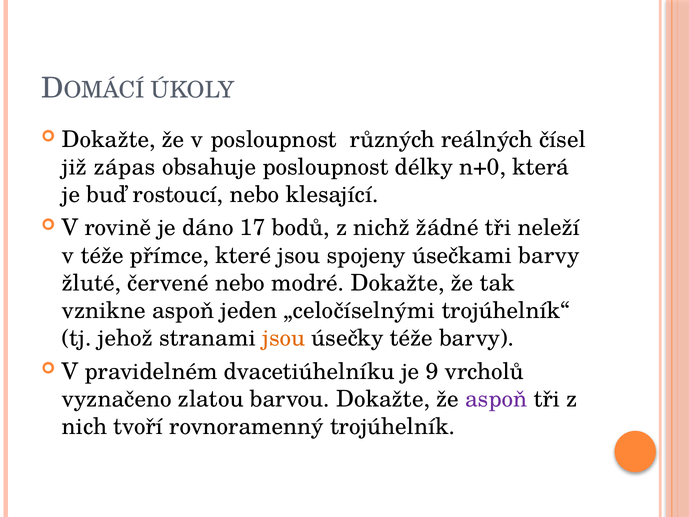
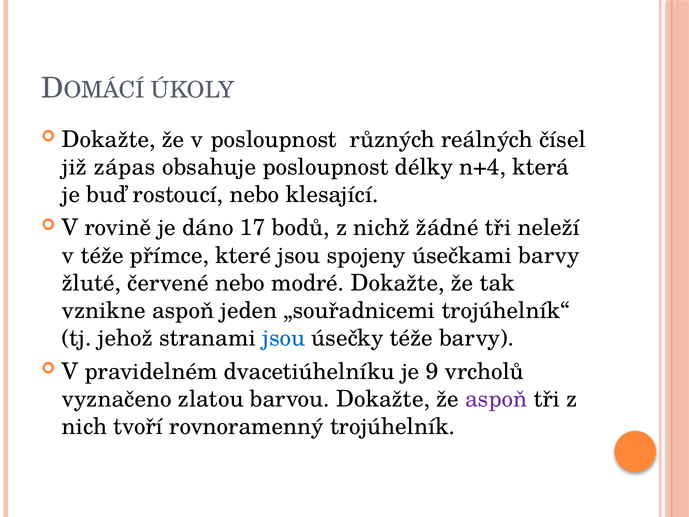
n+0: n+0 -> n+4
„celočíselnými: „celočíselnými -> „souřadnicemi
jsou at (284, 338) colour: orange -> blue
